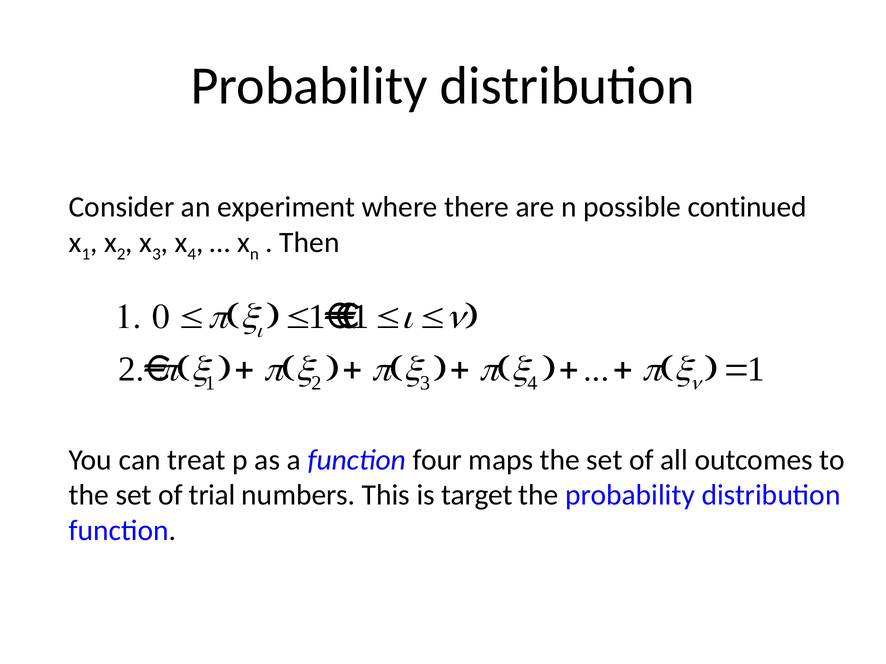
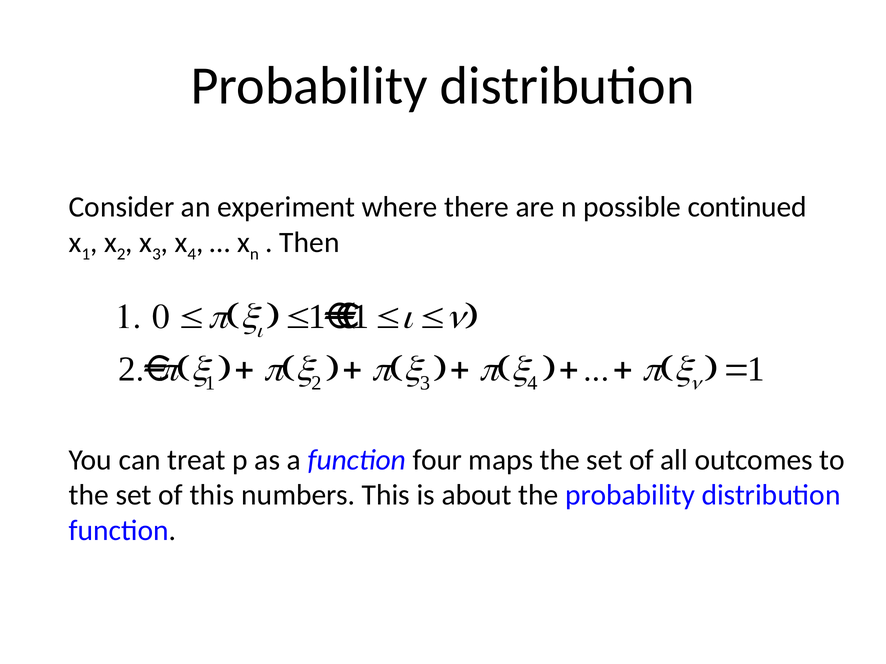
of trial: trial -> this
target: target -> about
